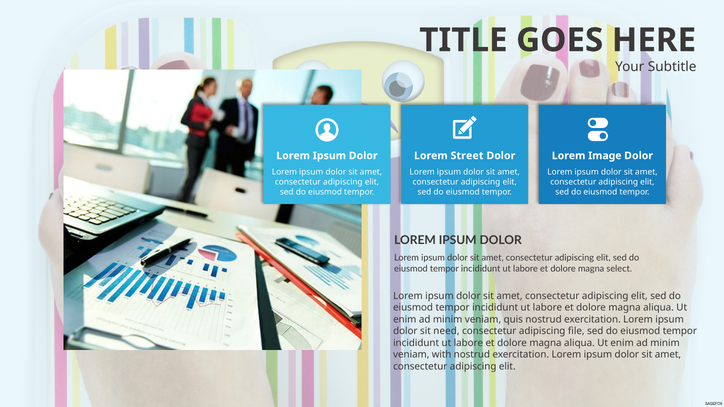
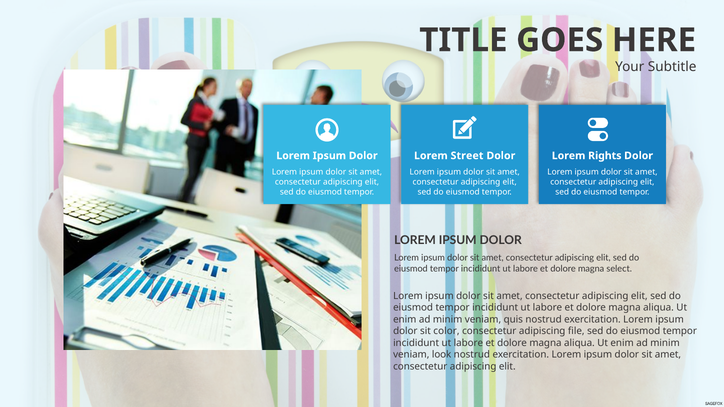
Image: Image -> Rights
need: need -> color
with: with -> look
